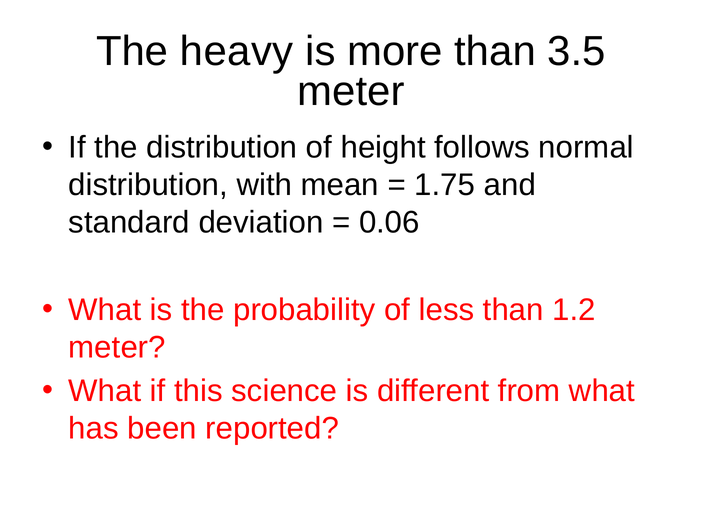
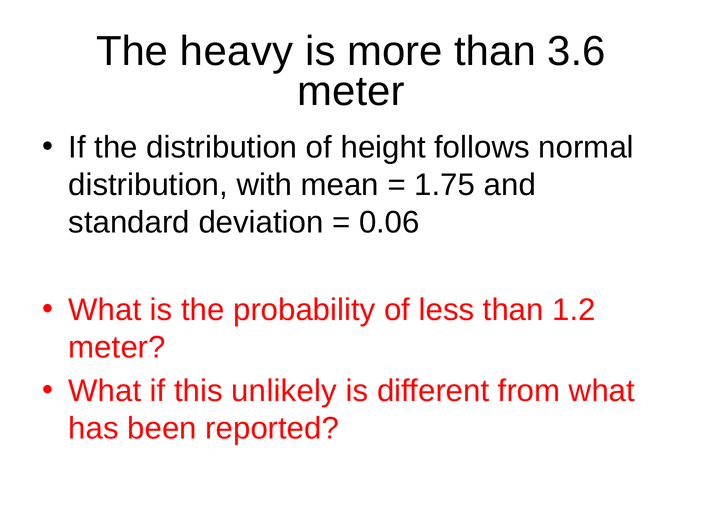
3.5: 3.5 -> 3.6
science: science -> unlikely
